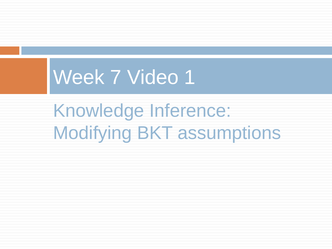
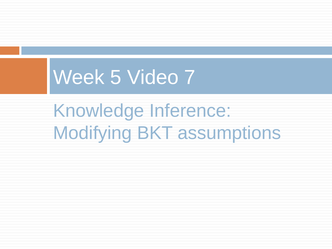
7: 7 -> 5
1: 1 -> 7
